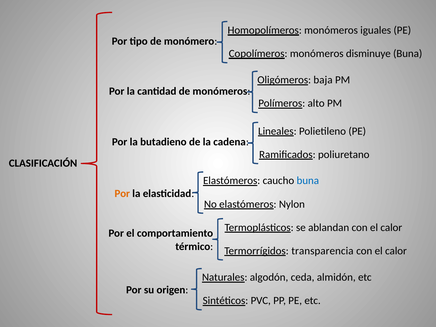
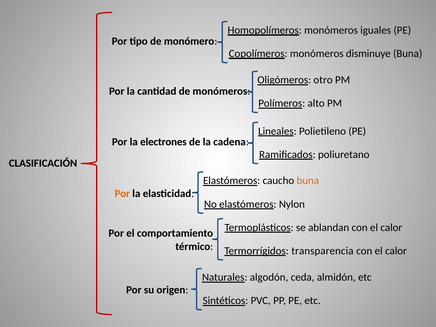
baja: baja -> otro
butadieno: butadieno -> electrones
buna at (308, 181) colour: blue -> orange
